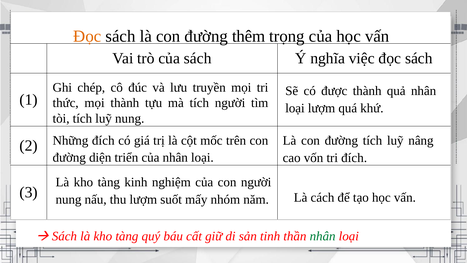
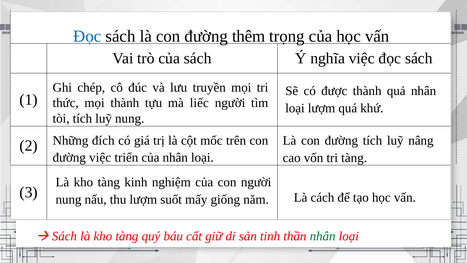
Đọc at (87, 36) colour: orange -> blue
mà tích: tích -> liếc
đường diện: diện -> việc
tri đích: đích -> tàng
nhóm: nhóm -> giống
